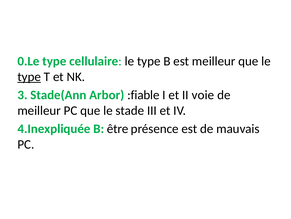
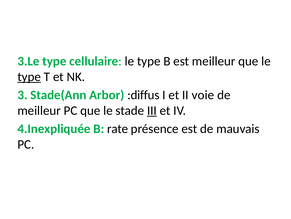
0.Le: 0.Le -> 3.Le
:fiable: :fiable -> :diffus
III underline: none -> present
être: être -> rate
